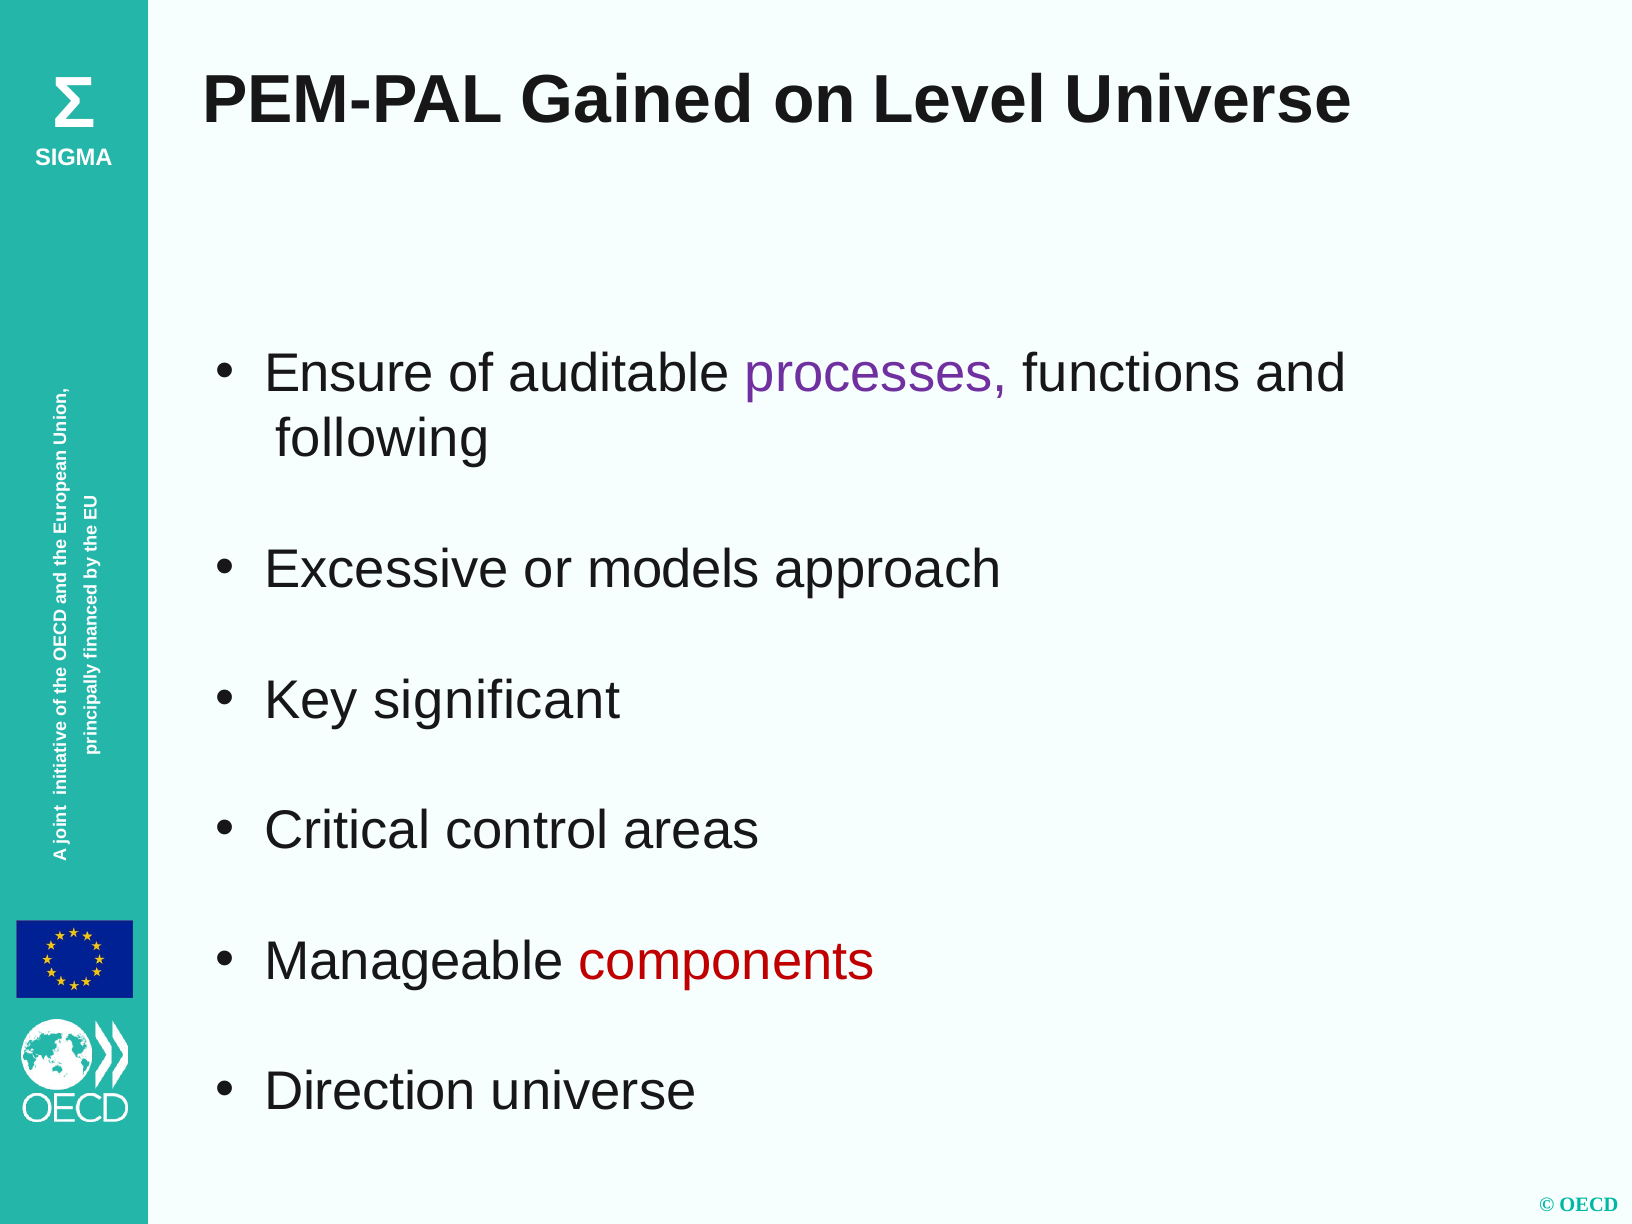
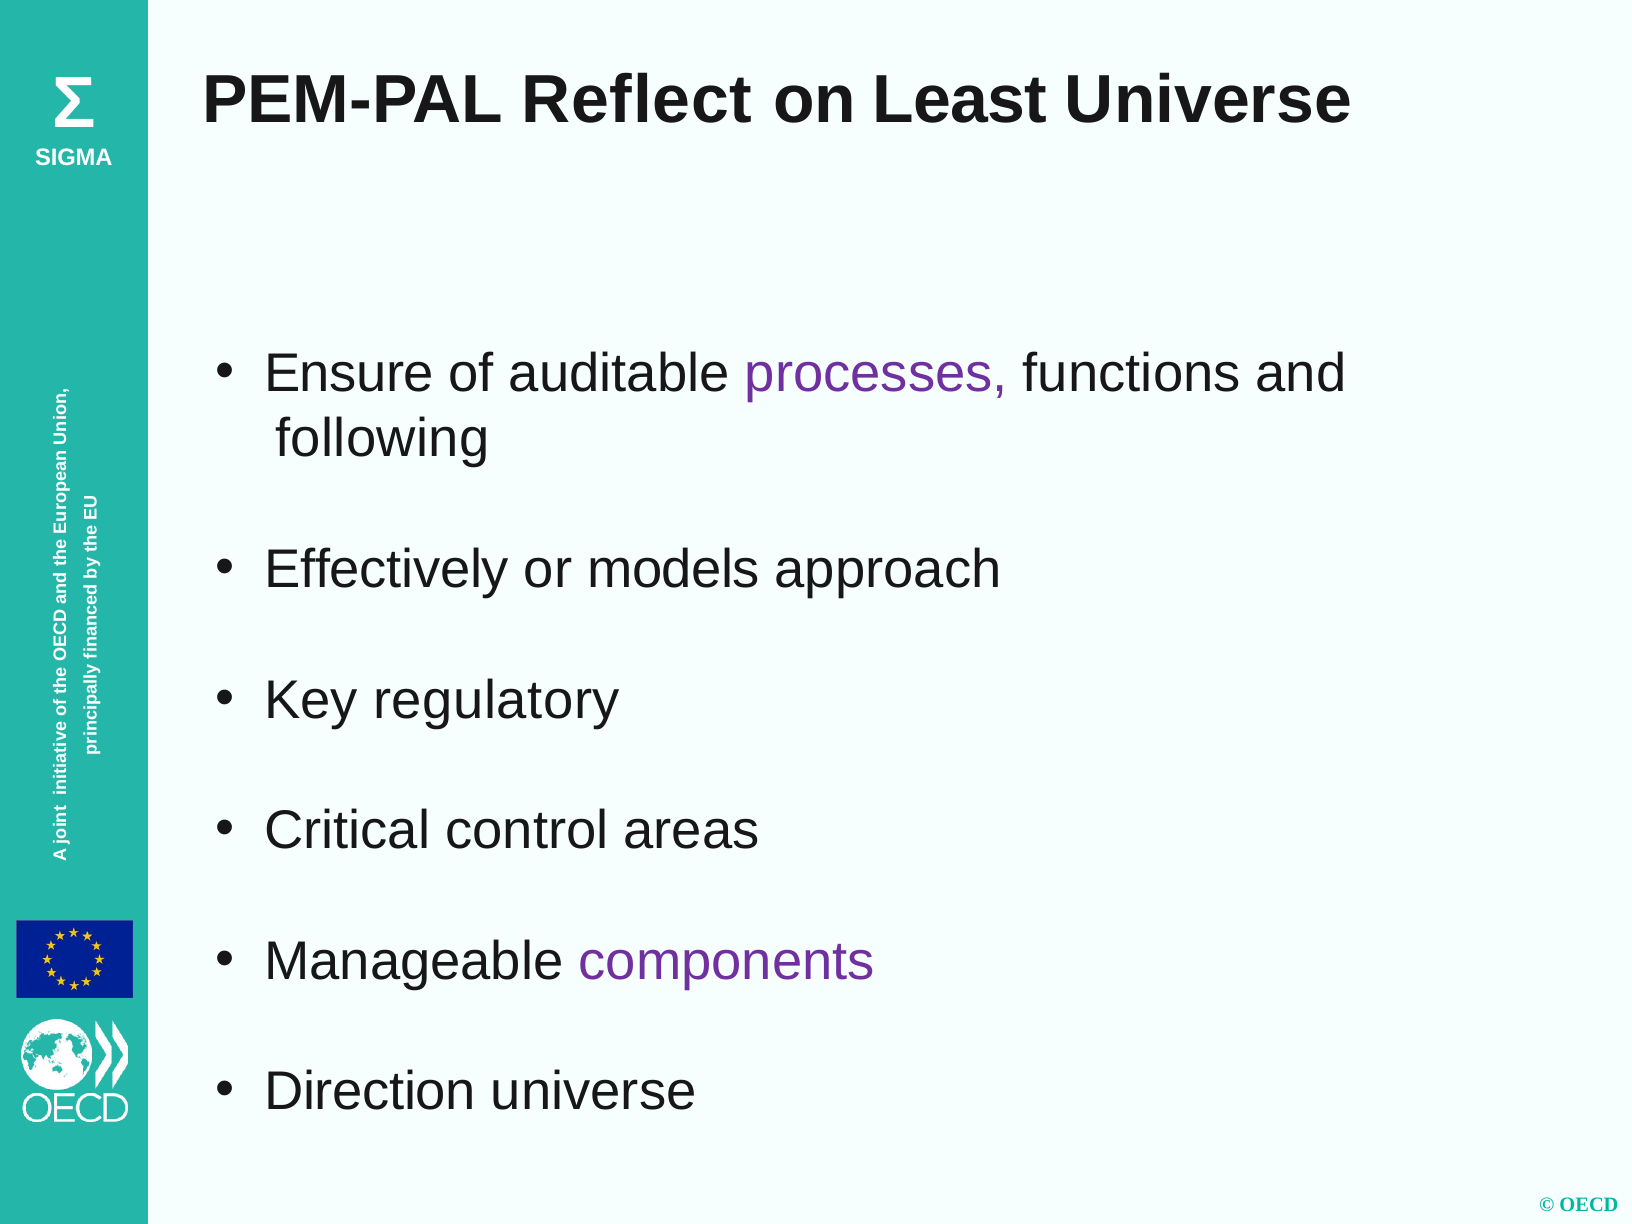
Gained: Gained -> Reflect
Level: Level -> Least
Excessive: Excessive -> Effectively
significant: significant -> regulatory
components colour: red -> purple
